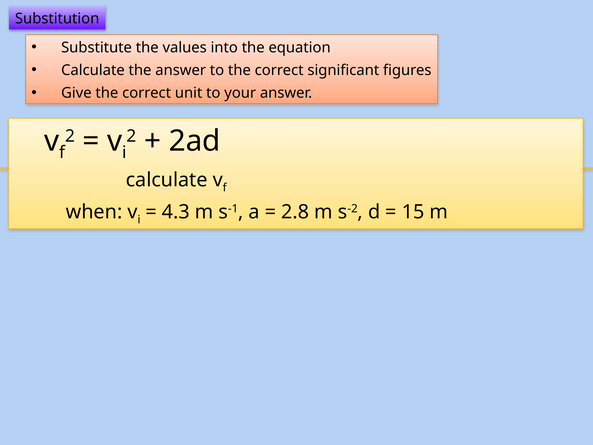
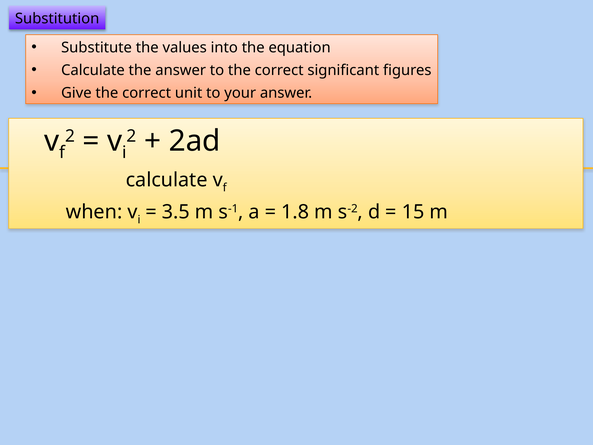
4.3: 4.3 -> 3.5
2.8: 2.8 -> 1.8
